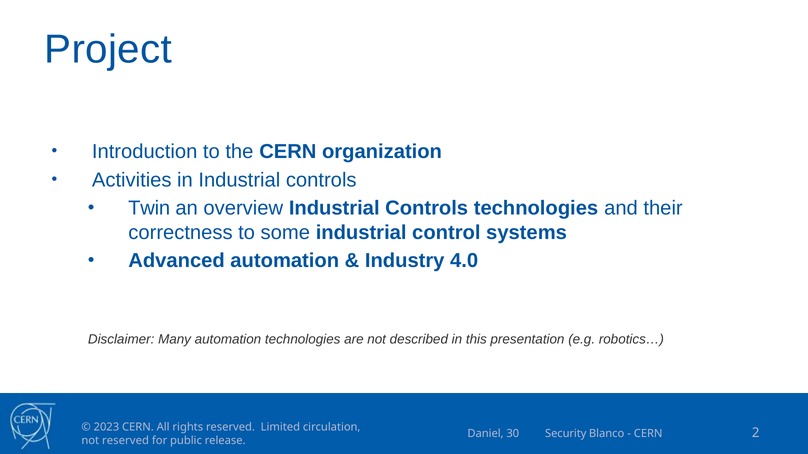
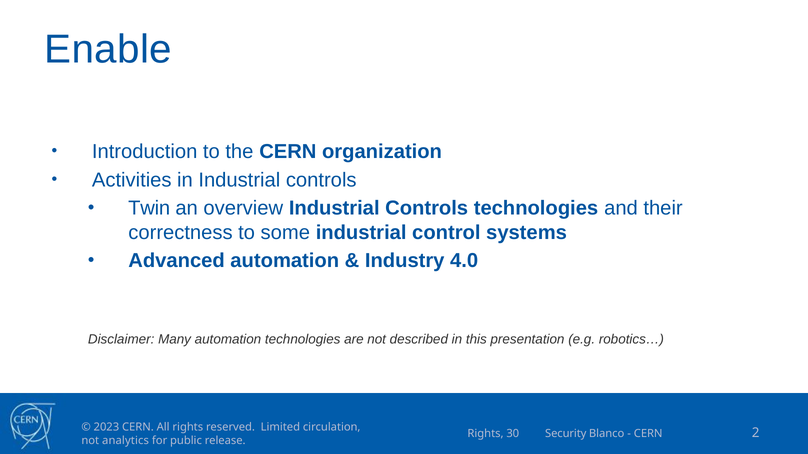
Project: Project -> Enable
Daniel at (486, 434): Daniel -> Rights
not reserved: reserved -> analytics
